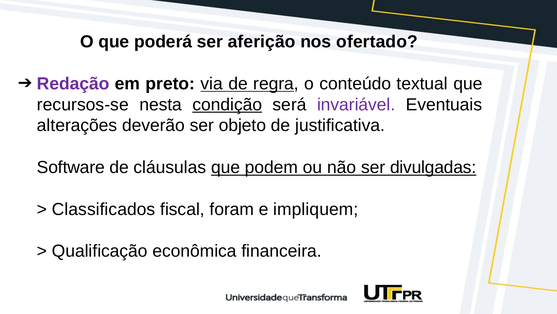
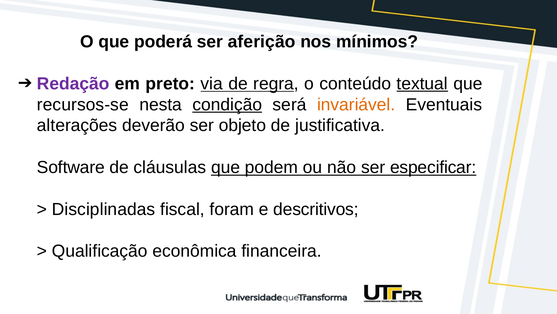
ofertado: ofertado -> mínimos
textual underline: none -> present
invariável colour: purple -> orange
divulgadas: divulgadas -> especificar
Classificados: Classificados -> Disciplinadas
impliquem: impliquem -> descritivos
